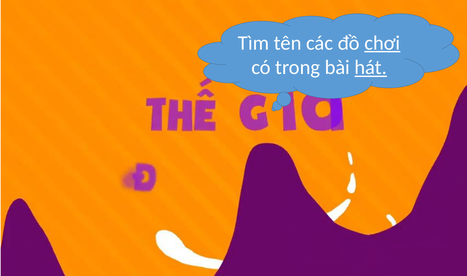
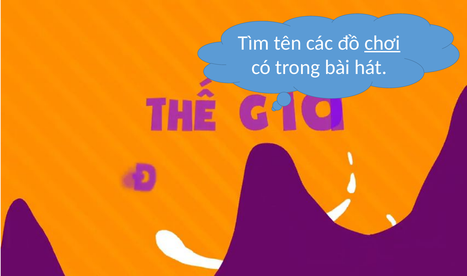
hát underline: present -> none
